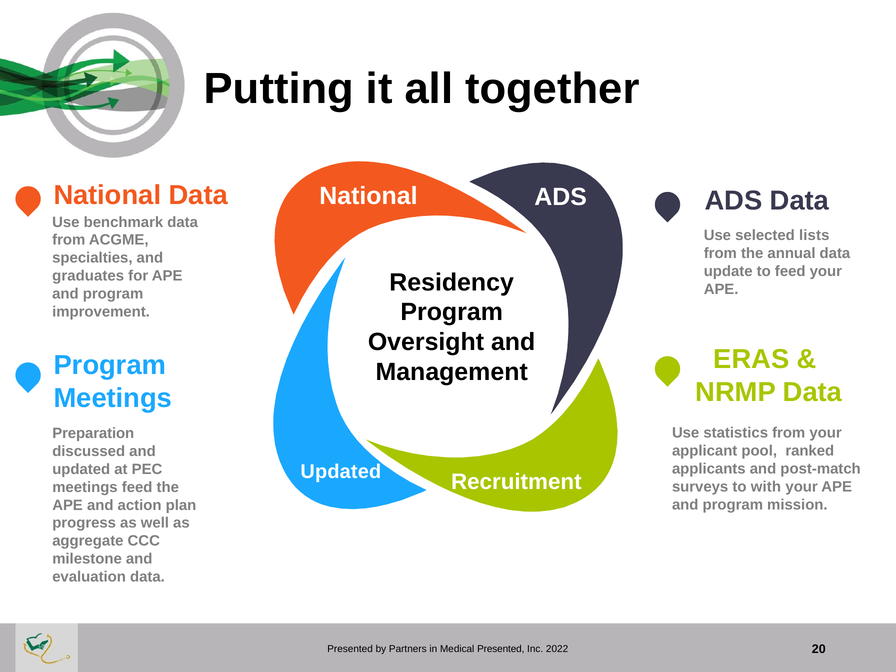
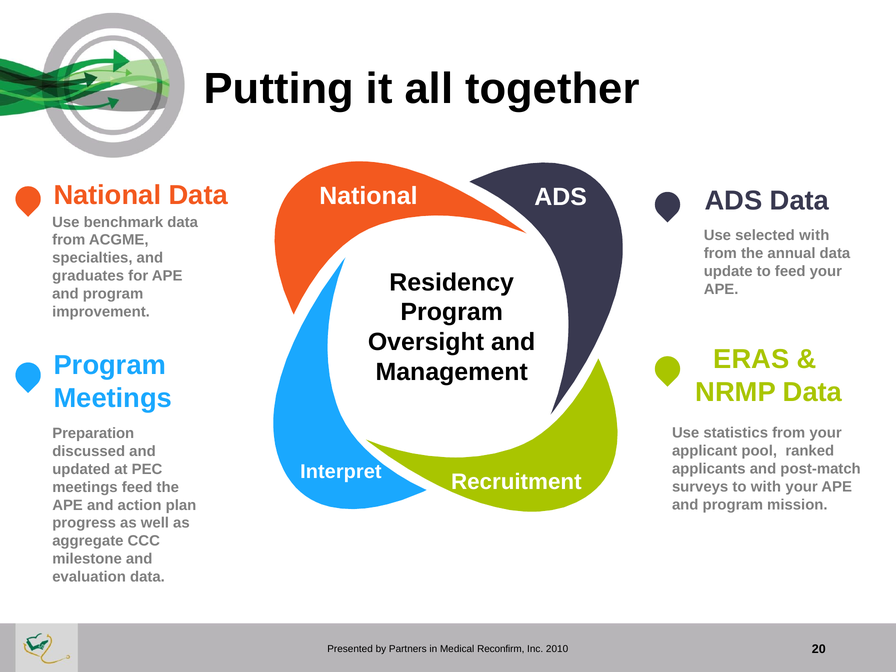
selected lists: lists -> with
Updated at (341, 472): Updated -> Interpret
Medical Presented: Presented -> Reconfirm
2022: 2022 -> 2010
